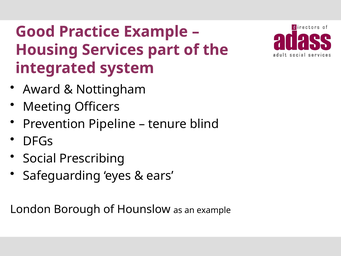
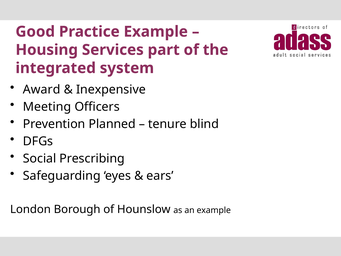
Nottingham: Nottingham -> Inexpensive
Pipeline: Pipeline -> Planned
